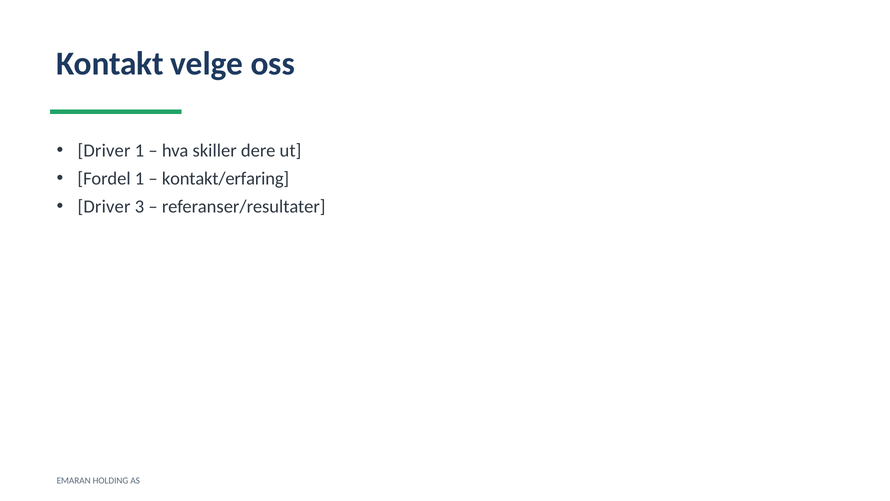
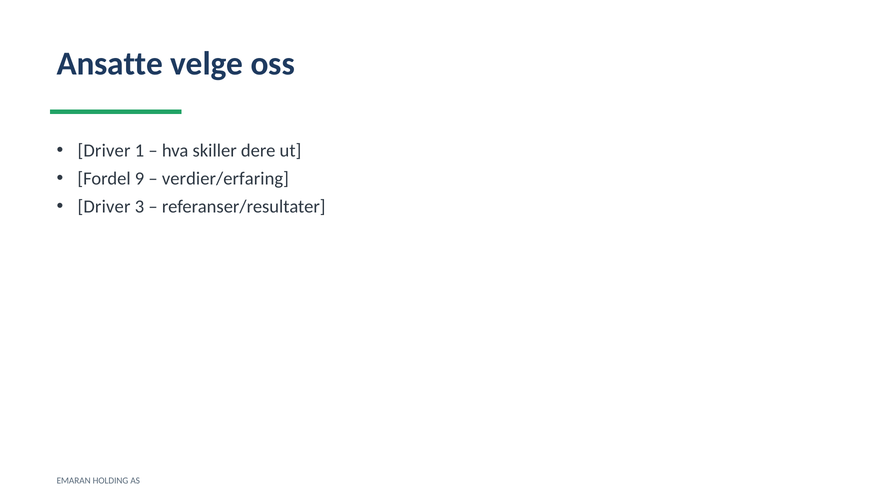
Kontakt: Kontakt -> Ansatte
Fordel 1: 1 -> 9
kontakt/erfaring: kontakt/erfaring -> verdier/erfaring
